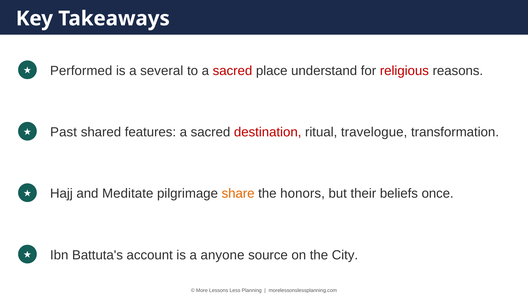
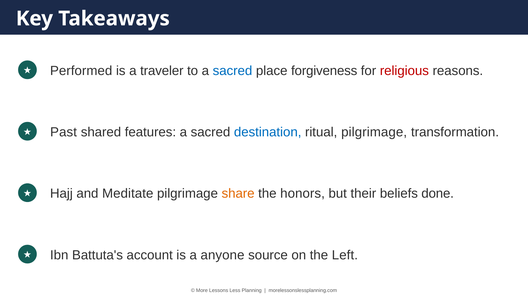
several: several -> traveler
sacred at (232, 71) colour: red -> blue
understand: understand -> forgiveness
destination colour: red -> blue
ritual travelogue: travelogue -> pilgrimage
once: once -> done
City: City -> Left
